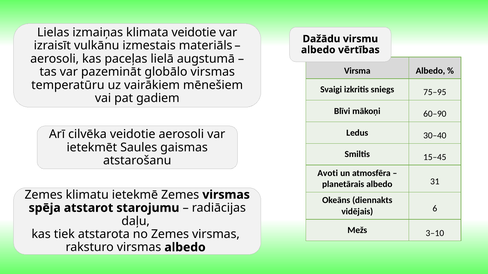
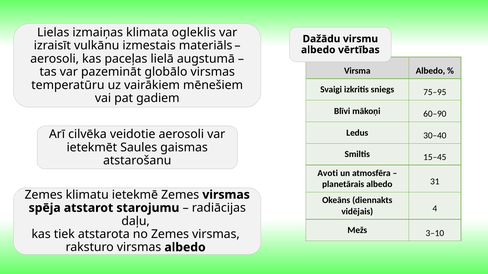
klimata veidotie: veidotie -> ogleklis
6: 6 -> 4
